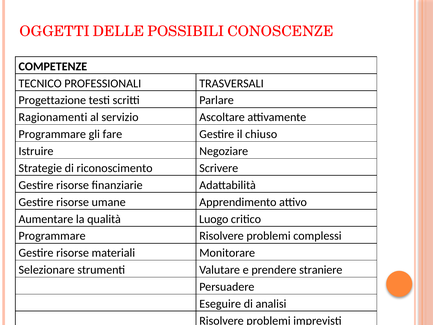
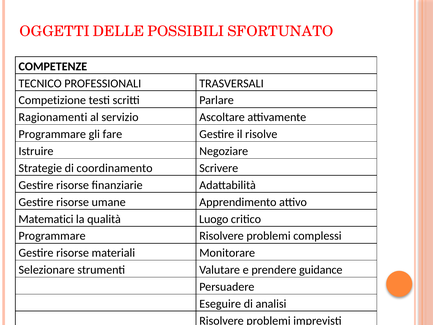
CONOSCENZE: CONOSCENZE -> SFORTUNATO
Progettazione: Progettazione -> Competizione
chiuso: chiuso -> risolve
riconoscimento: riconoscimento -> coordinamento
Aumentare: Aumentare -> Matematici
straniere: straniere -> guidance
